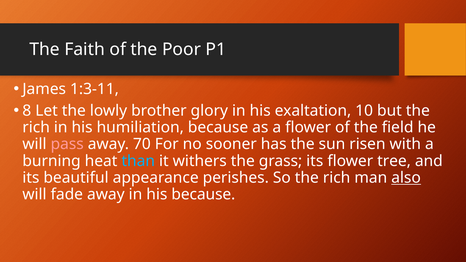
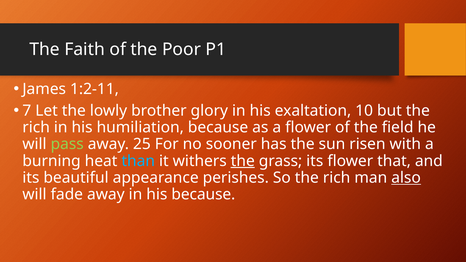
1:3-11: 1:3-11 -> 1:2-11
8: 8 -> 7
pass colour: pink -> light green
70: 70 -> 25
the at (243, 161) underline: none -> present
tree: tree -> that
